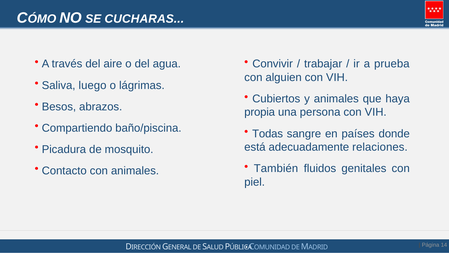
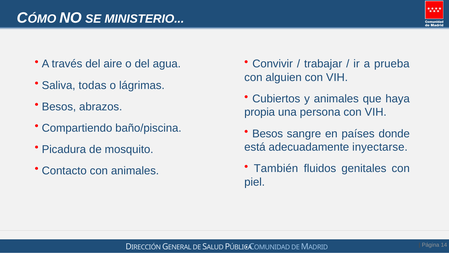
CUCHARAS: CUCHARAS -> MINISTERIO
luego: luego -> todas
Todas at (268, 133): Todas -> Besos
relaciones: relaciones -> inyectarse
